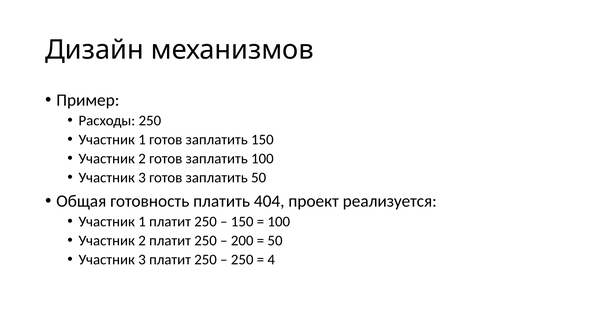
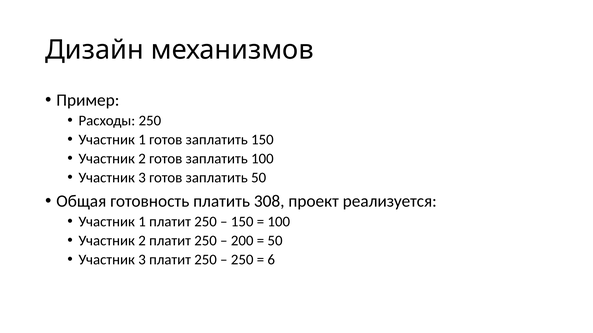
404: 404 -> 308
4: 4 -> 6
